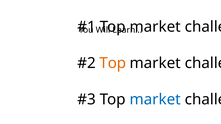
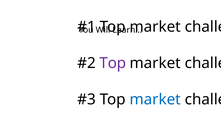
Top at (113, 63) colour: orange -> purple
